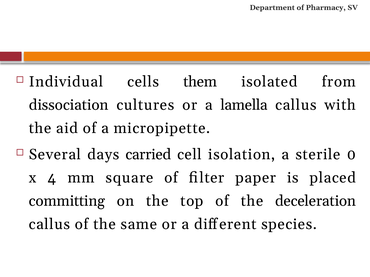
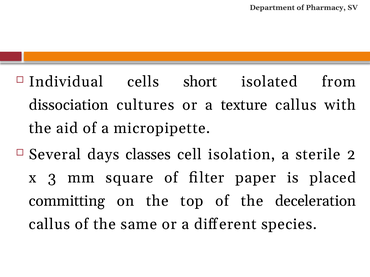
them: them -> short
lamella: lamella -> texture
carried: carried -> classes
0: 0 -> 2
4: 4 -> 3
